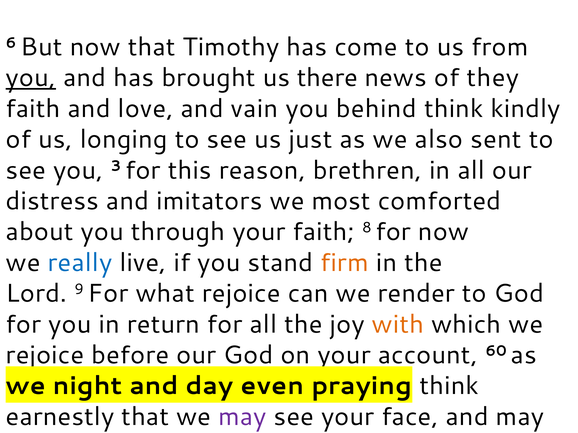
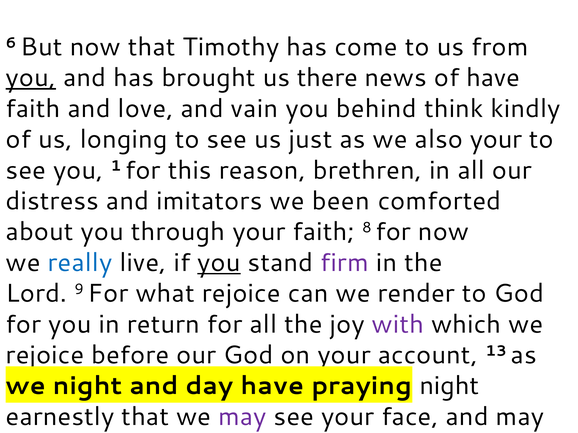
of they: they -> have
also sent: sent -> your
3: 3 -> 1
most: most -> been
you at (219, 263) underline: none -> present
firm colour: orange -> purple
with colour: orange -> purple
60: 60 -> 13
day even: even -> have
praying think: think -> night
